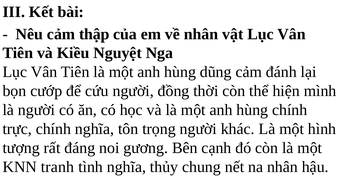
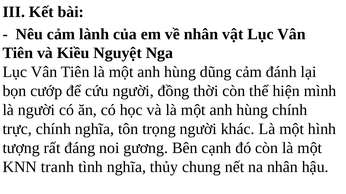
thập: thập -> lành
